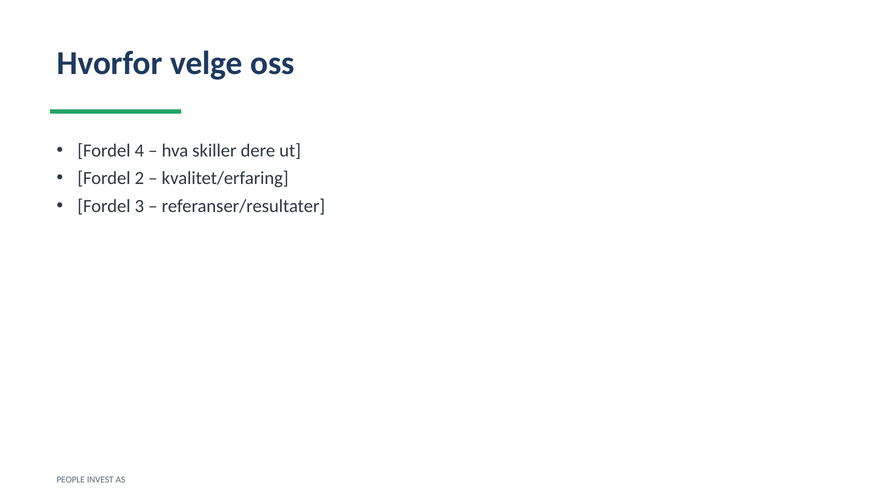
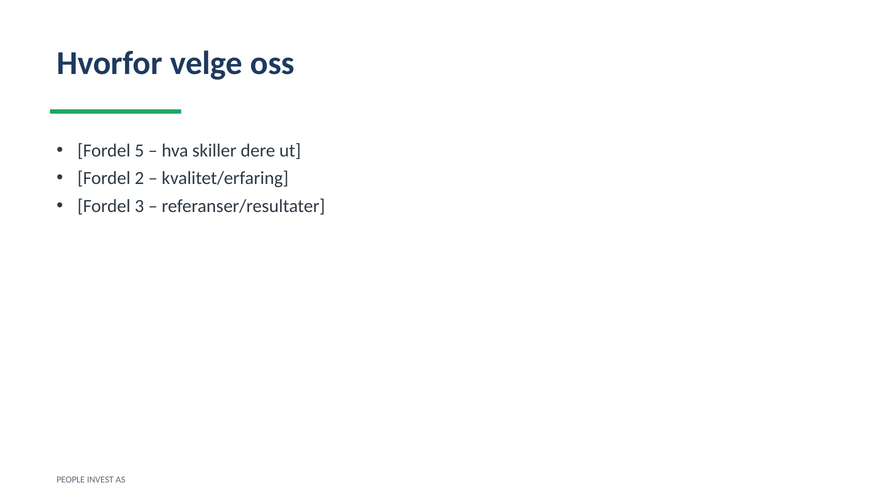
4: 4 -> 5
